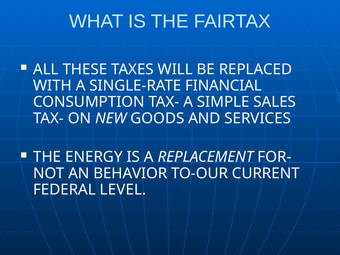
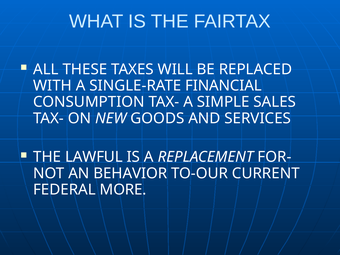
ENERGY: ENERGY -> LAWFUL
LEVEL: LEVEL -> MORE
